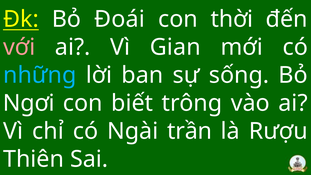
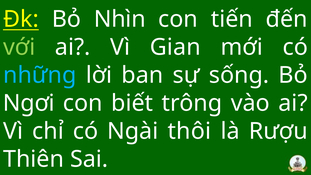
Đoái: Đoái -> Nhìn
thời: thời -> tiến
với colour: pink -> light green
trần: trần -> thôi
